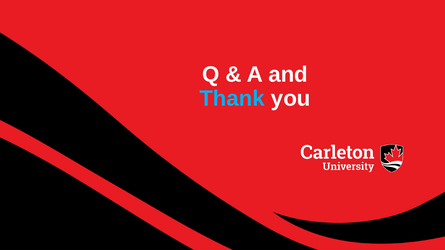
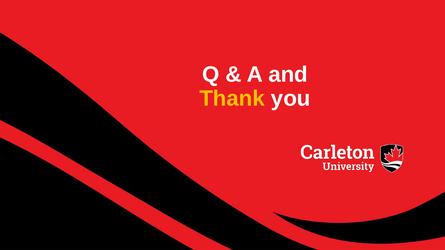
Thank colour: light blue -> yellow
